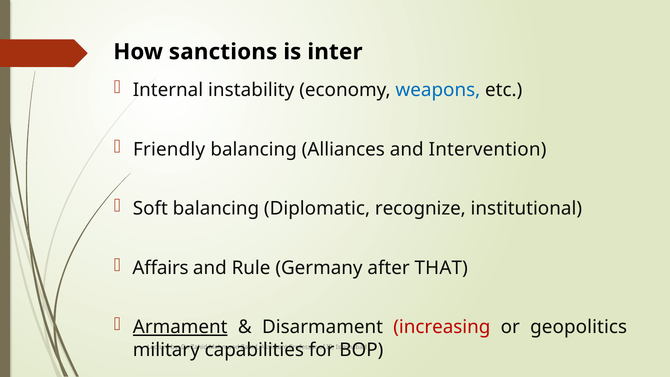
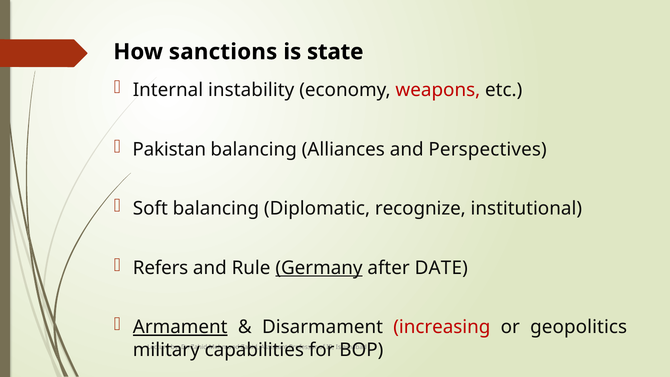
inter: inter -> state
weapons colour: blue -> red
Friendly: Friendly -> Pakistan
Intervention: Intervention -> Perspectives
Affairs: Affairs -> Refers
Germany underline: none -> present
THAT: THAT -> DATE
